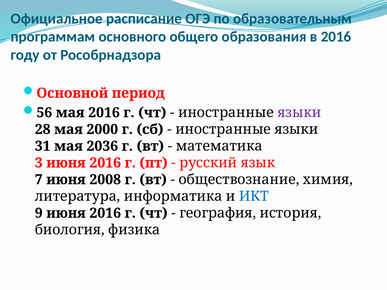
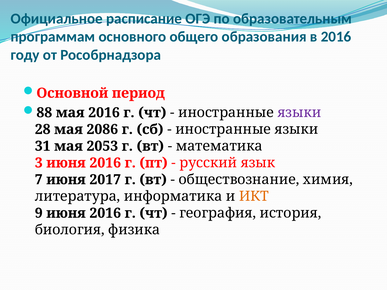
56: 56 -> 88
2000: 2000 -> 2086
2036: 2036 -> 2053
2008: 2008 -> 2017
ИКТ colour: blue -> orange
